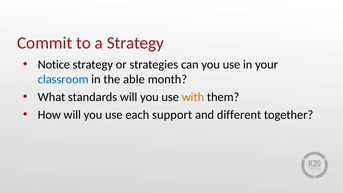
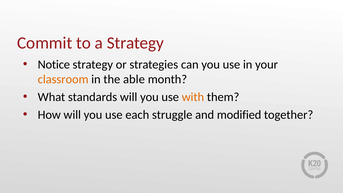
classroom colour: blue -> orange
support: support -> struggle
different: different -> modified
